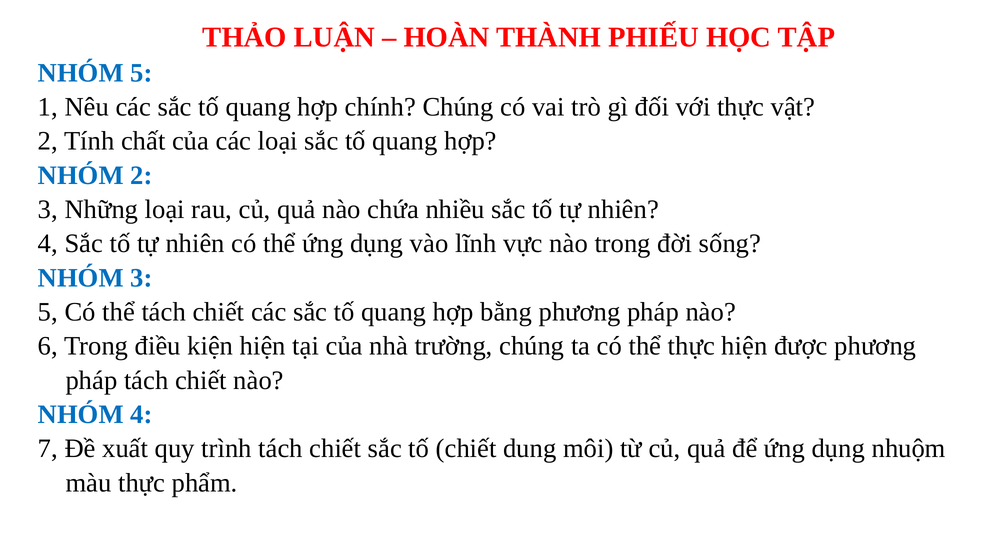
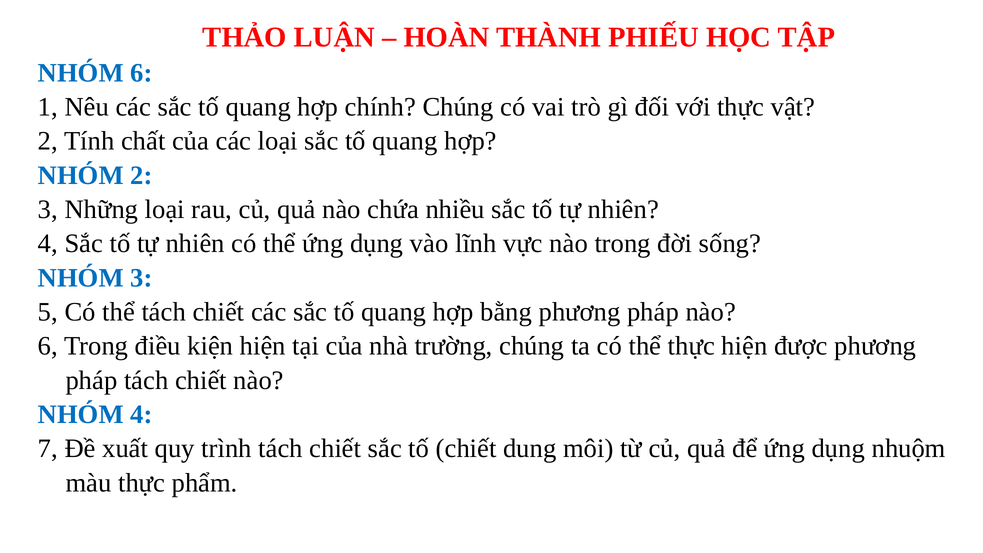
NHÓM 5: 5 -> 6
